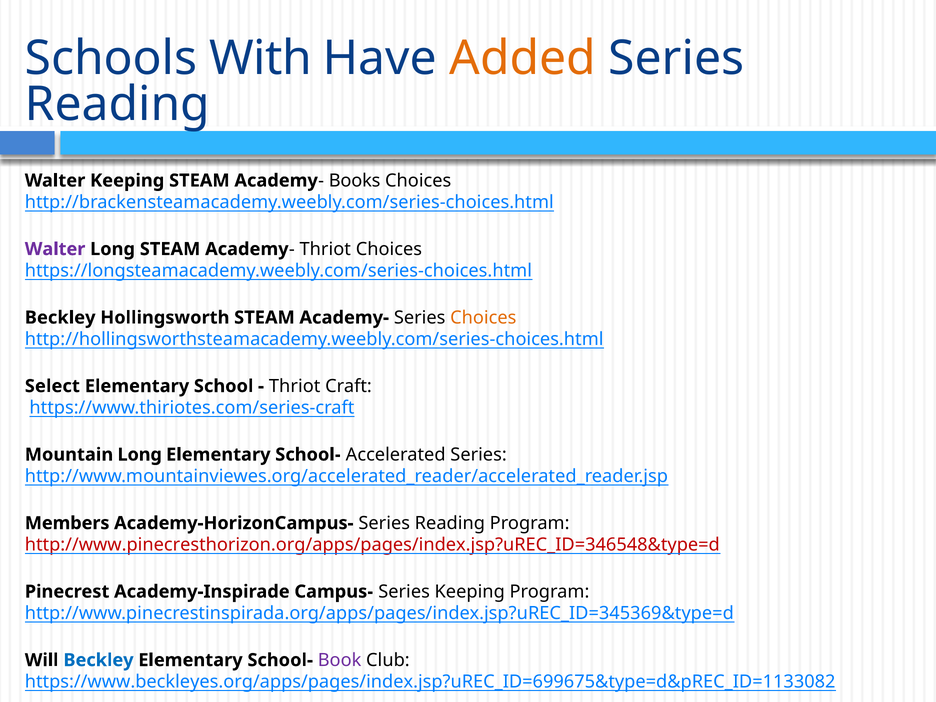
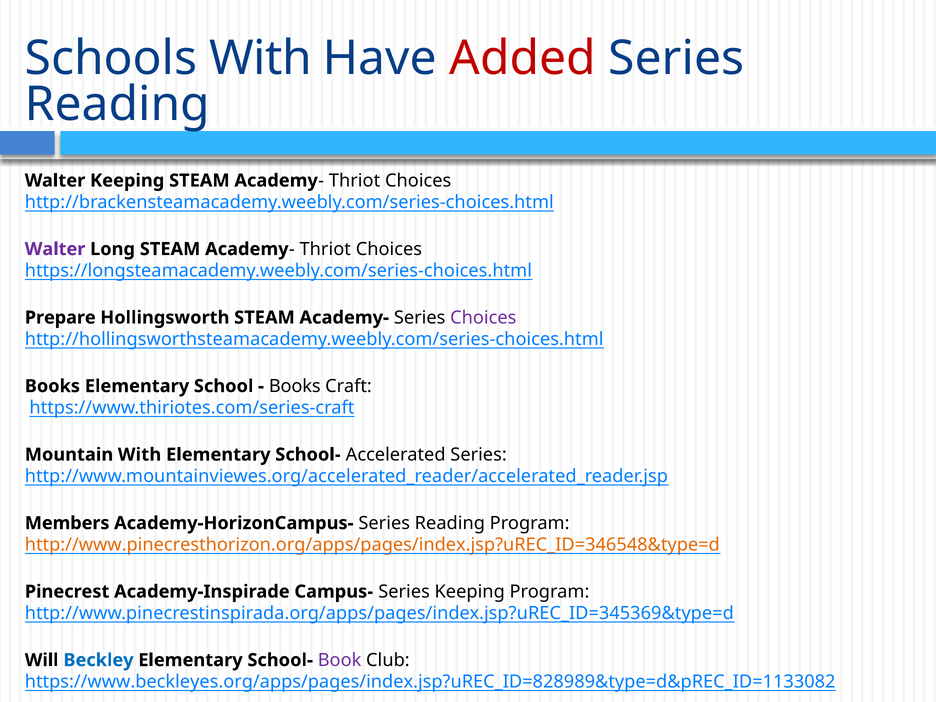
Added colour: orange -> red
Books at (355, 181): Books -> Thriot
Beckley at (60, 318): Beckley -> Prepare
Choices at (483, 318) colour: orange -> purple
Select at (52, 386): Select -> Books
Thriot at (295, 386): Thriot -> Books
Mountain Long: Long -> With
http://www.pinecresthorizon.org/apps/pages/index.jsp?uREC_ID=346548&type=d colour: red -> orange
https://www.beckleyes.org/apps/pages/index.jsp?uREC_ID=699675&type=d&pREC_ID=1133082: https://www.beckleyes.org/apps/pages/index.jsp?uREC_ID=699675&type=d&pREC_ID=1133082 -> https://www.beckleyes.org/apps/pages/index.jsp?uREC_ID=828989&type=d&pREC_ID=1133082
